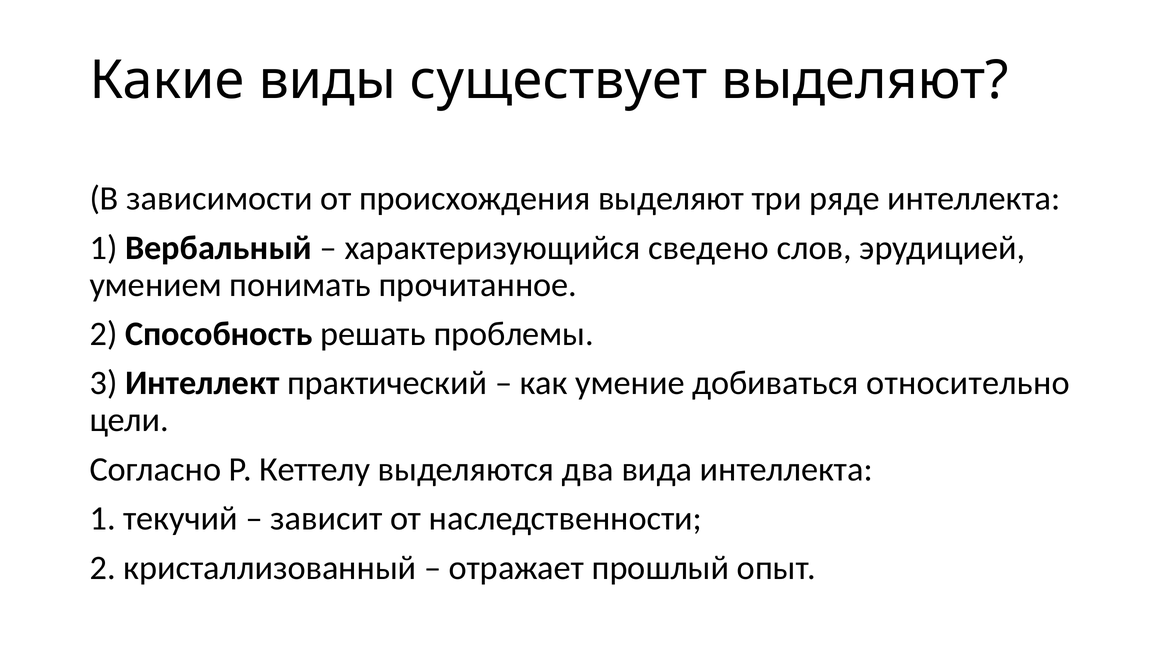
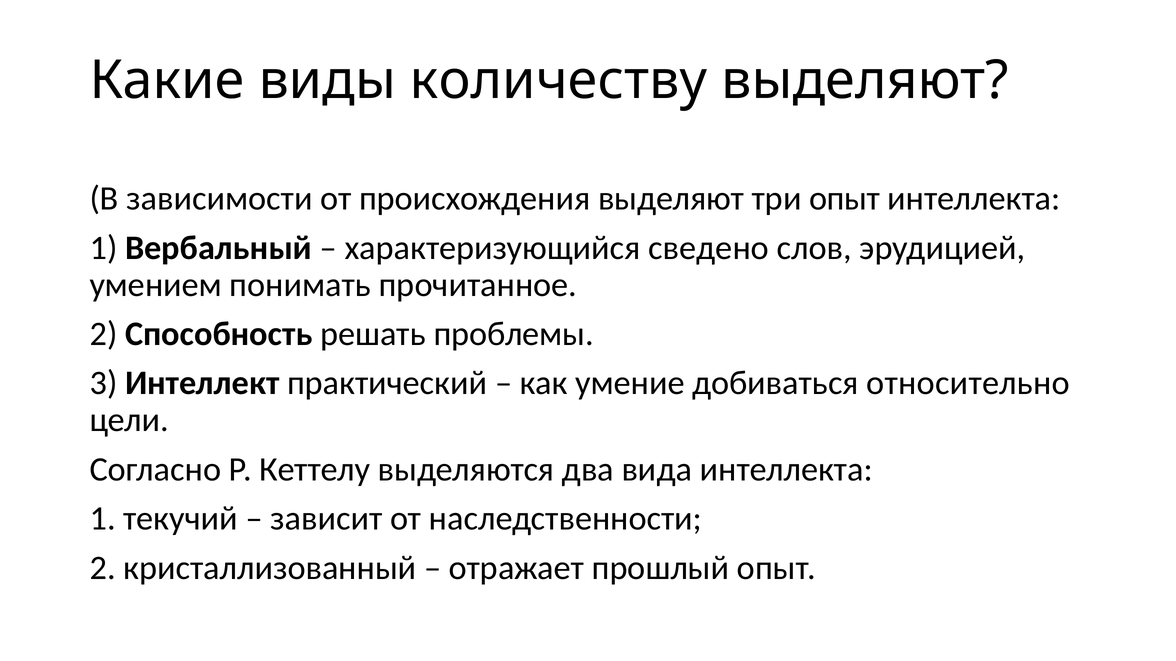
существует: существует -> количеству
три ряде: ряде -> опыт
